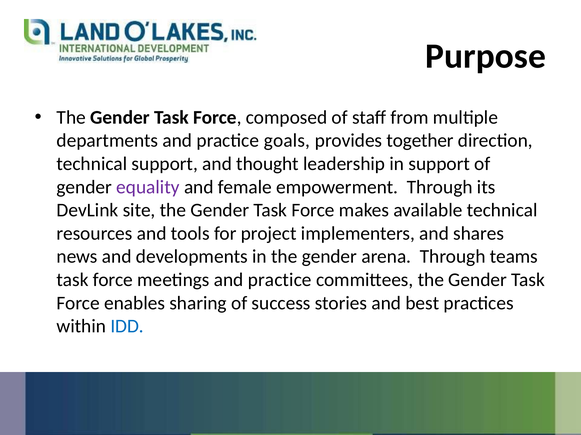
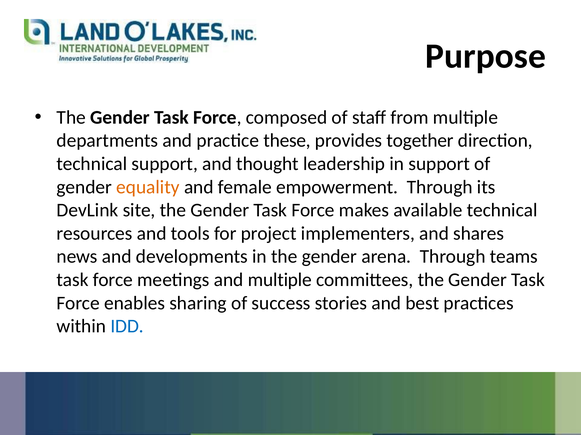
goals: goals -> these
equality colour: purple -> orange
meetings and practice: practice -> multiple
